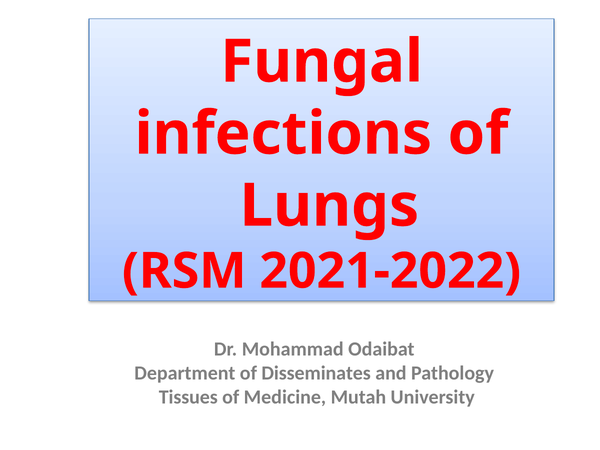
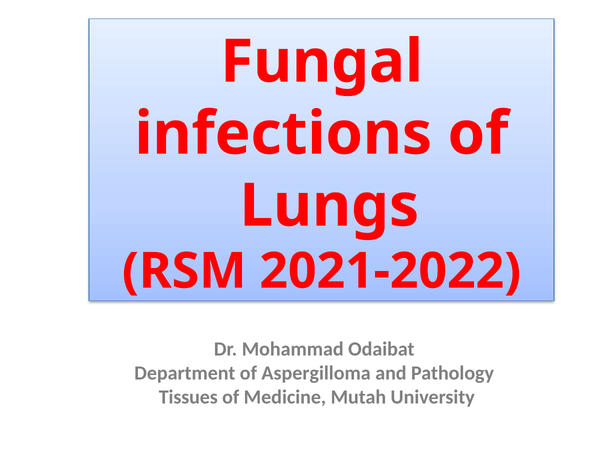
Disseminates: Disseminates -> Aspergilloma
